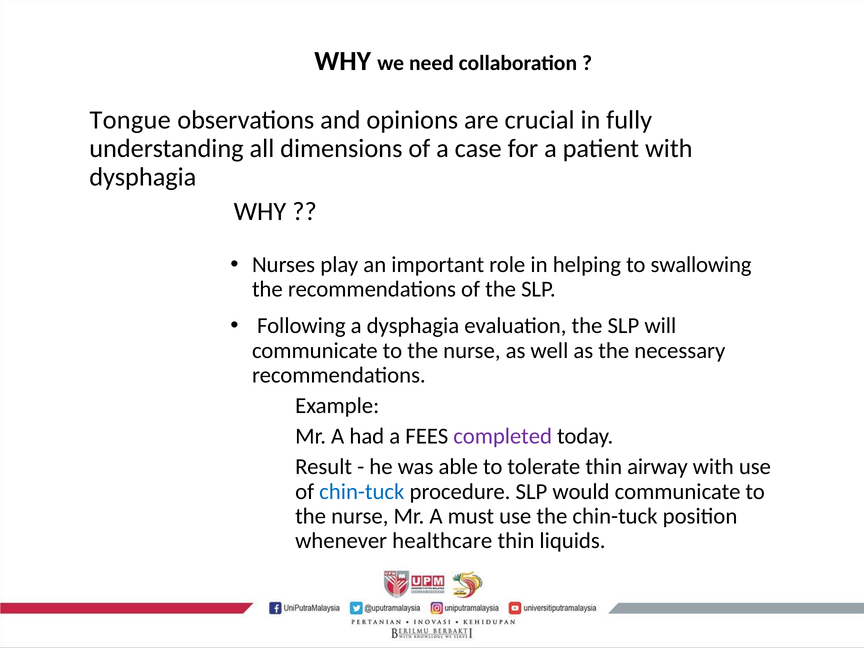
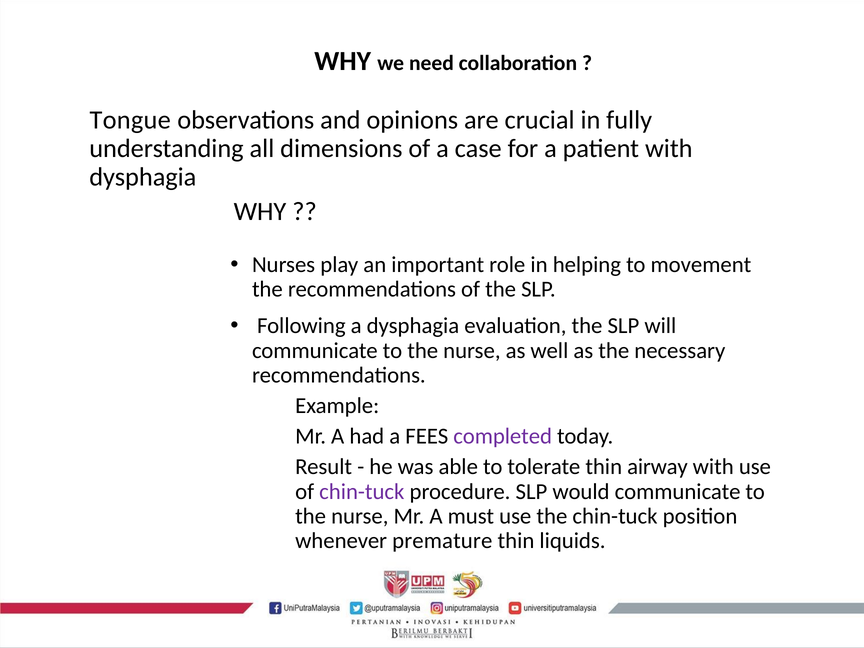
swallowing: swallowing -> movement
chin-tuck at (362, 492) colour: blue -> purple
healthcare: healthcare -> premature
